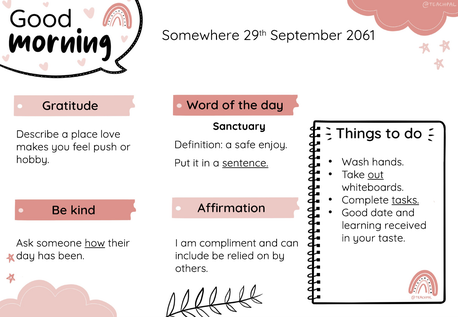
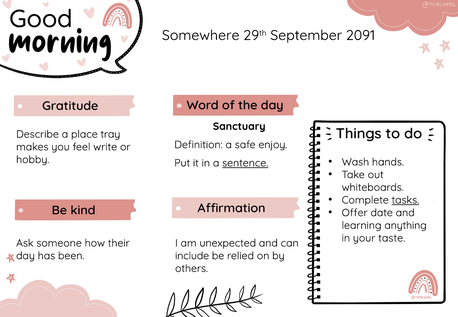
2061: 2061 -> 2091
love: love -> tray
push: push -> write
out underline: present -> none
Good: Good -> Offer
received: received -> anything
how underline: present -> none
compliment: compliment -> unexpected
